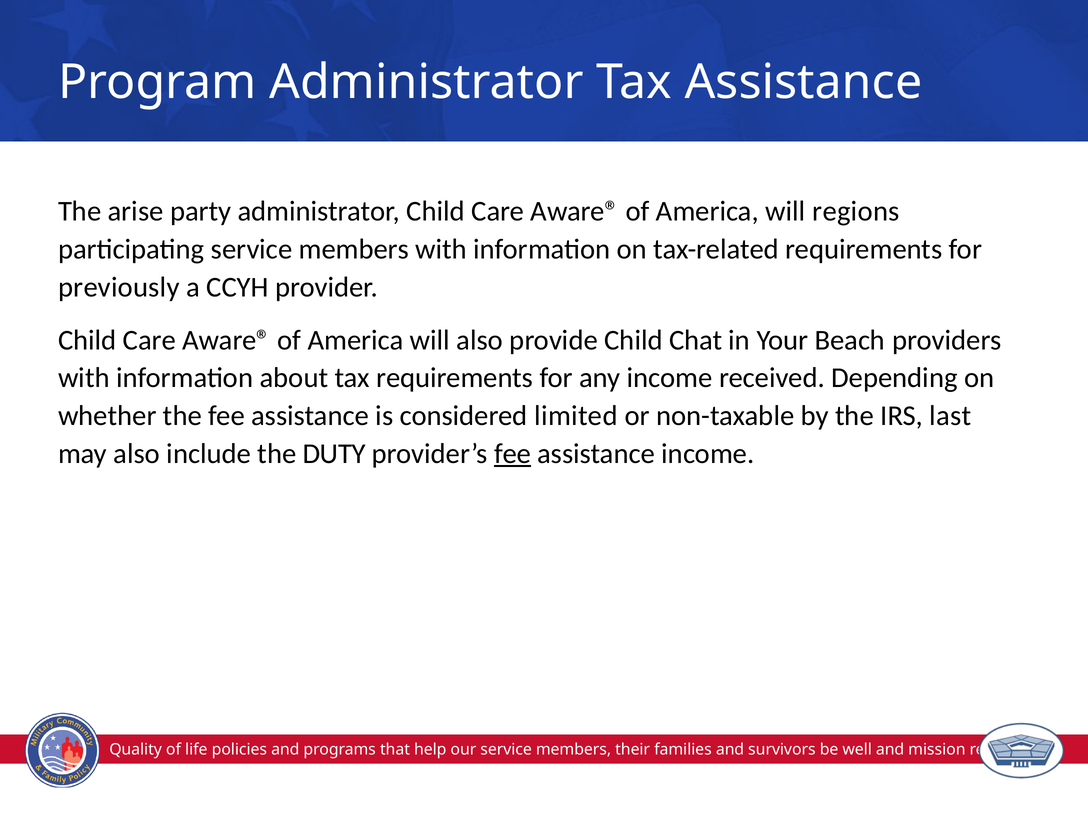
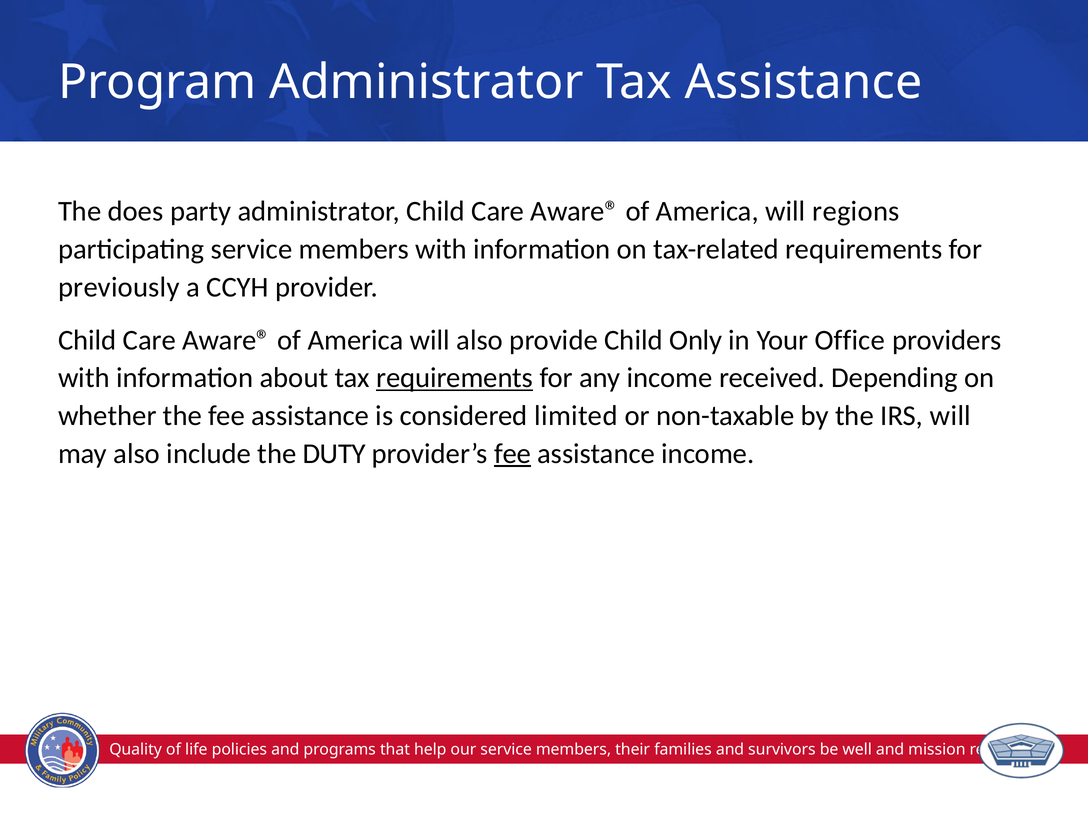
arise: arise -> does
Chat: Chat -> Only
Beach: Beach -> Office
requirements at (455, 378) underline: none -> present
IRS last: last -> will
